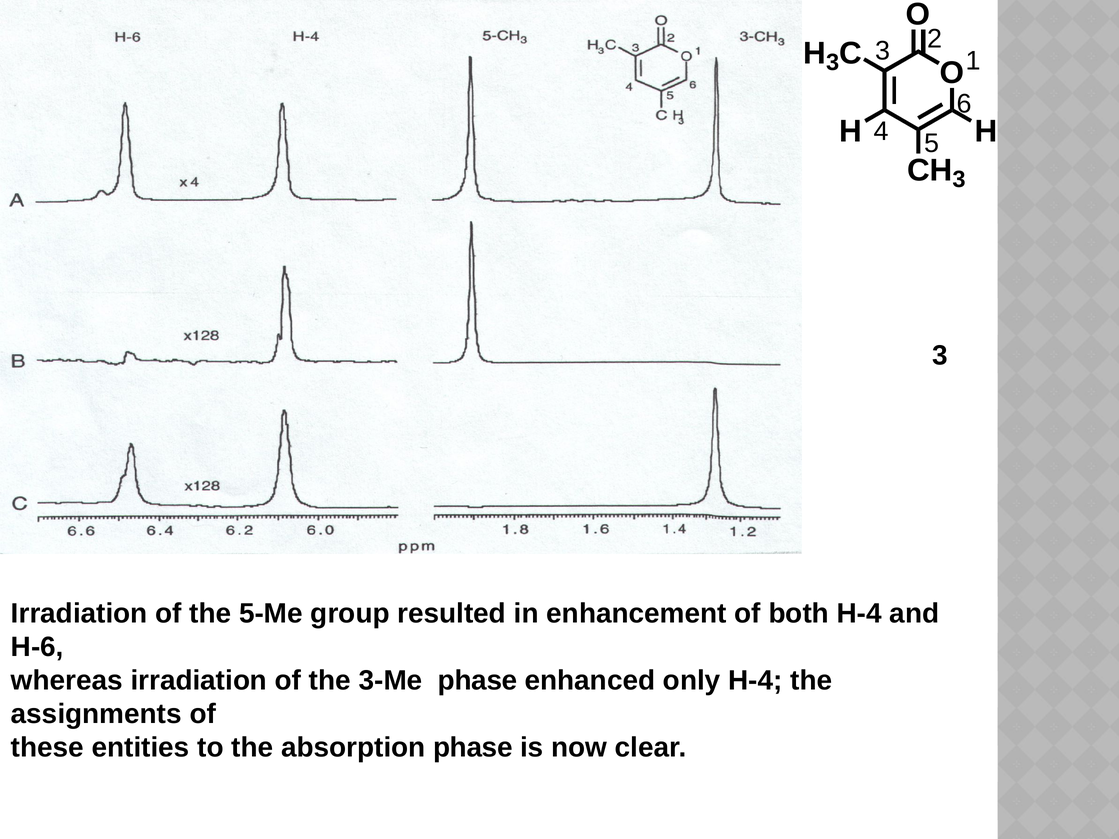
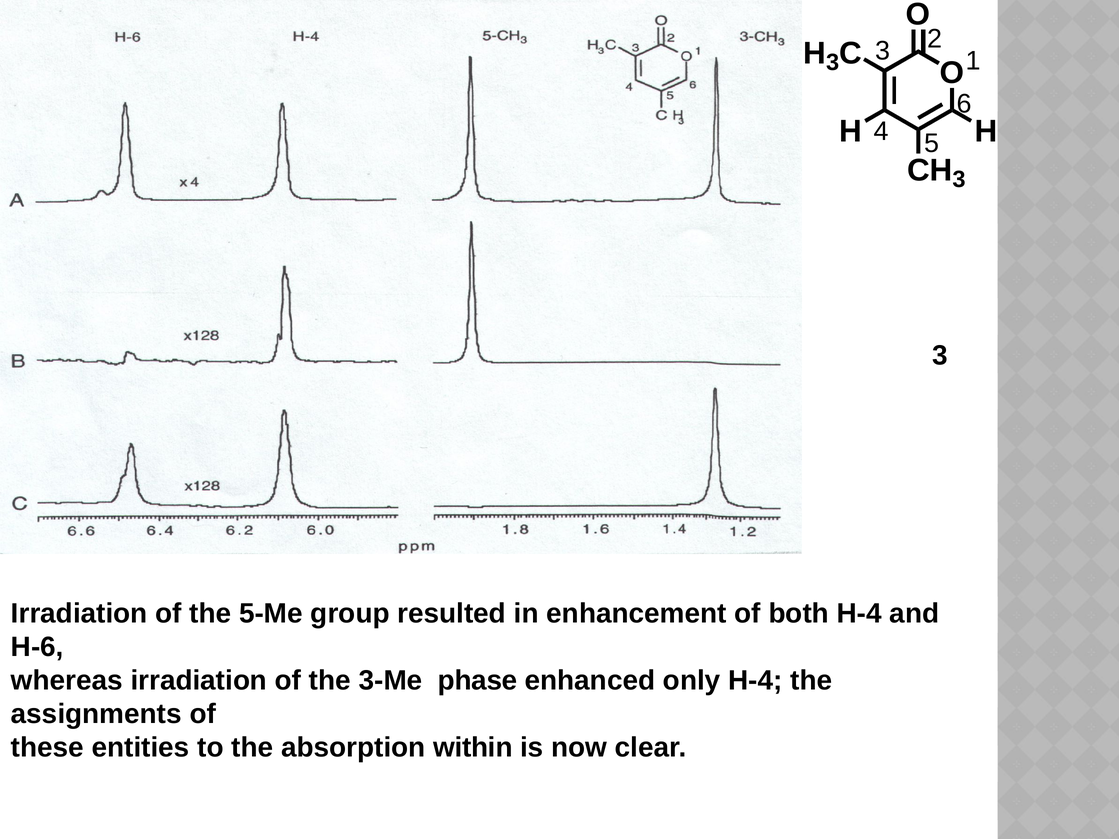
absorption phase: phase -> within
